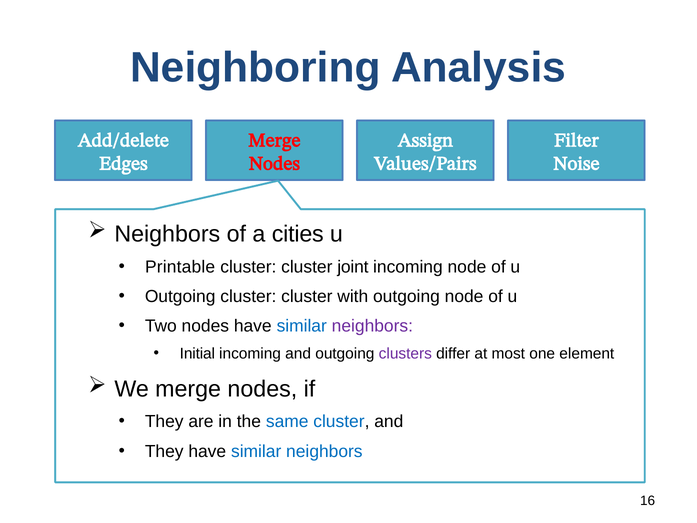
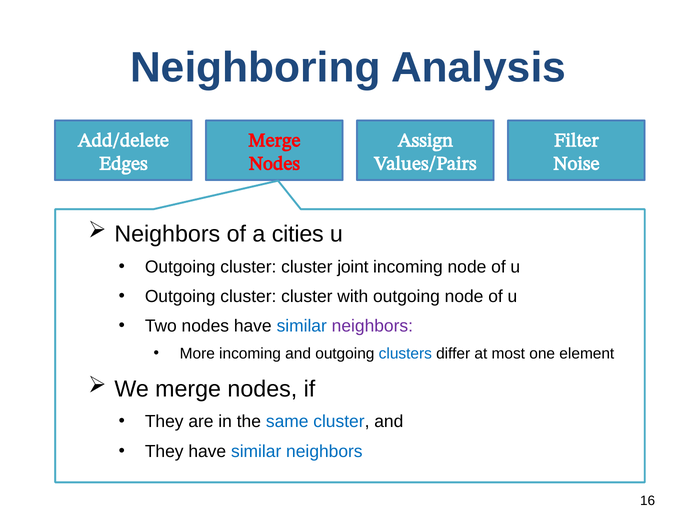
Printable at (180, 267): Printable -> Outgoing
Initial: Initial -> More
clusters colour: purple -> blue
